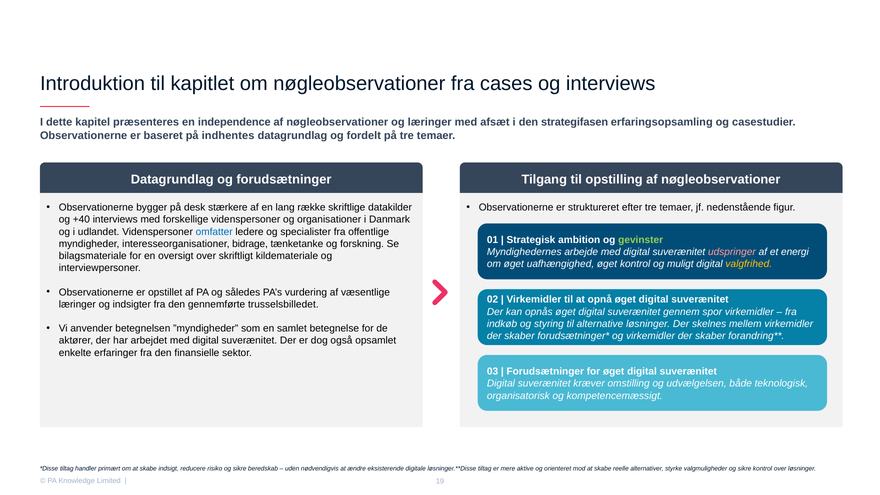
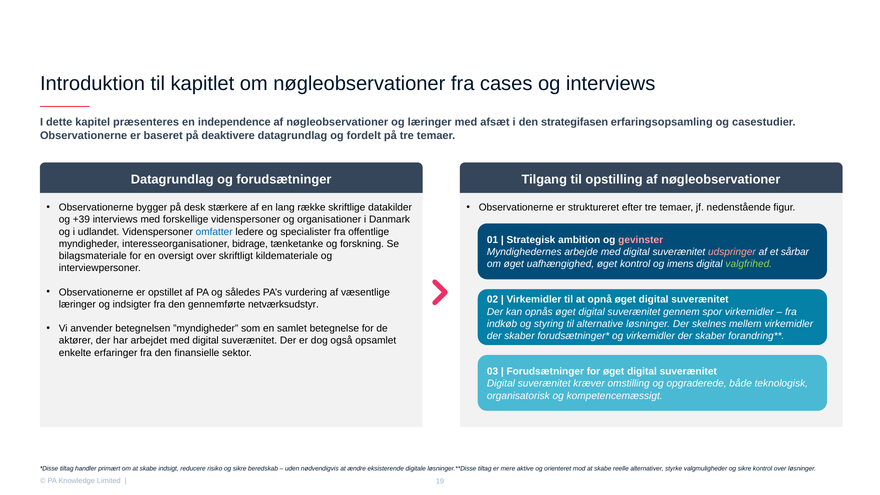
indhentes: indhentes -> deaktivere
+40: +40 -> +39
gevinster colour: light green -> pink
energi: energi -> sårbar
muligt: muligt -> imens
valgfrihed colour: yellow -> light green
trusselsbilledet: trusselsbilledet -> netværksudstyr
udvælgelsen: udvælgelsen -> opgraderede
